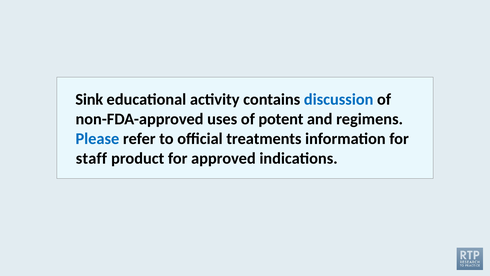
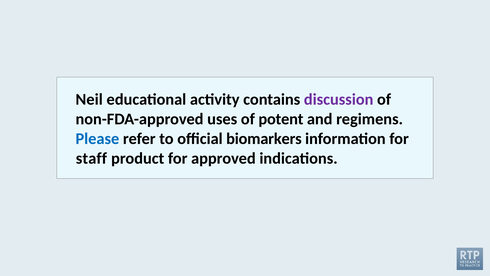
Sink: Sink -> Neil
discussion colour: blue -> purple
treatments: treatments -> biomarkers
